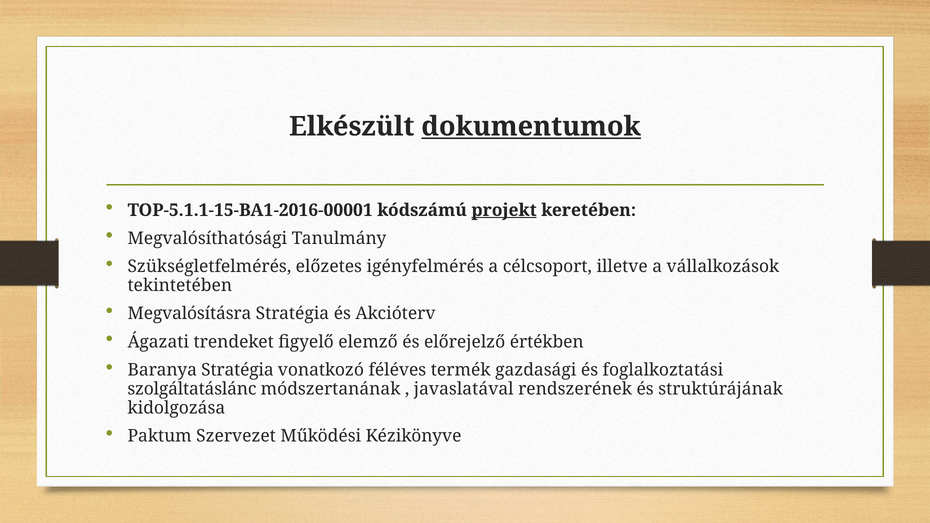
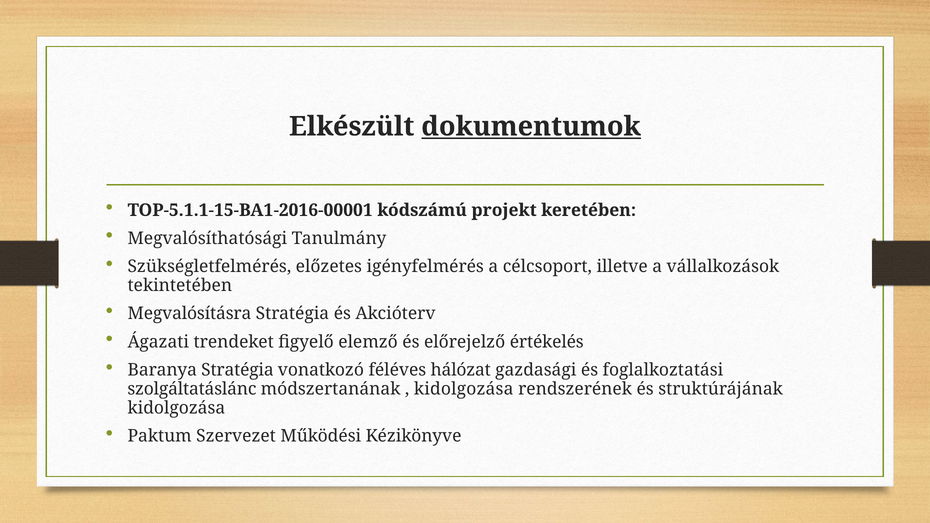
projekt underline: present -> none
értékben: értékben -> értékelés
termék: termék -> hálózat
javaslatával at (464, 389): javaslatával -> kidolgozása
